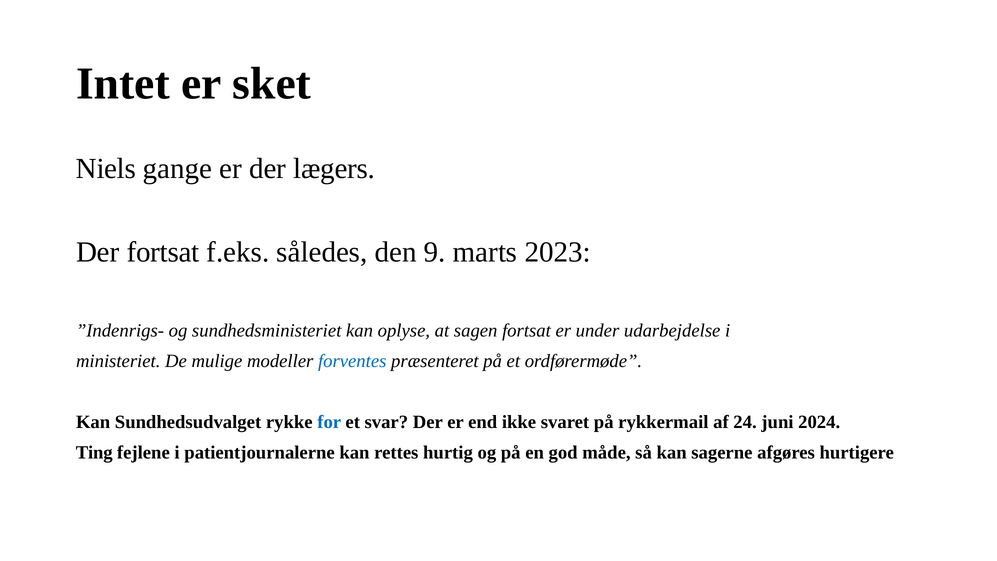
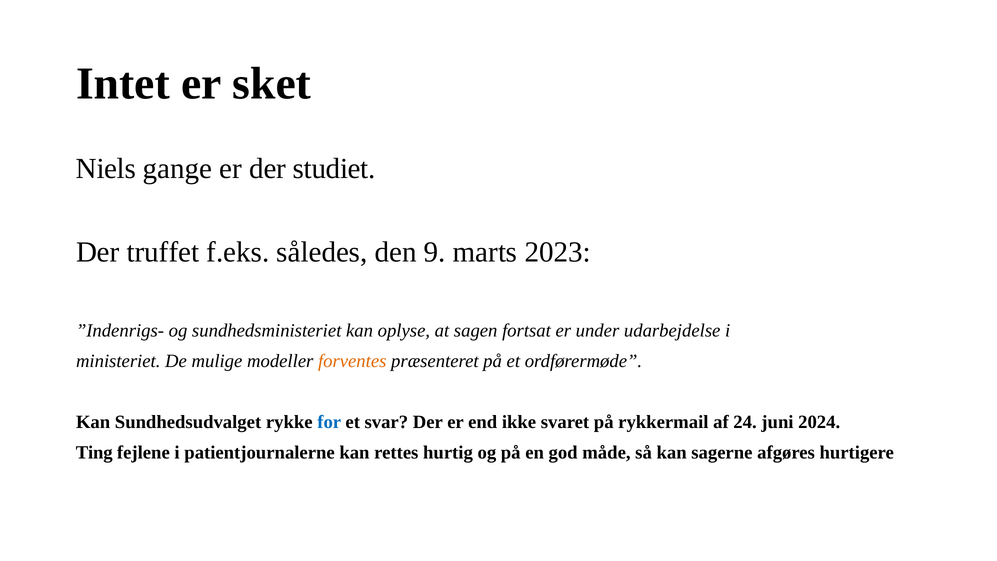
lægers: lægers -> studiet
Der fortsat: fortsat -> truffet
forventes colour: blue -> orange
